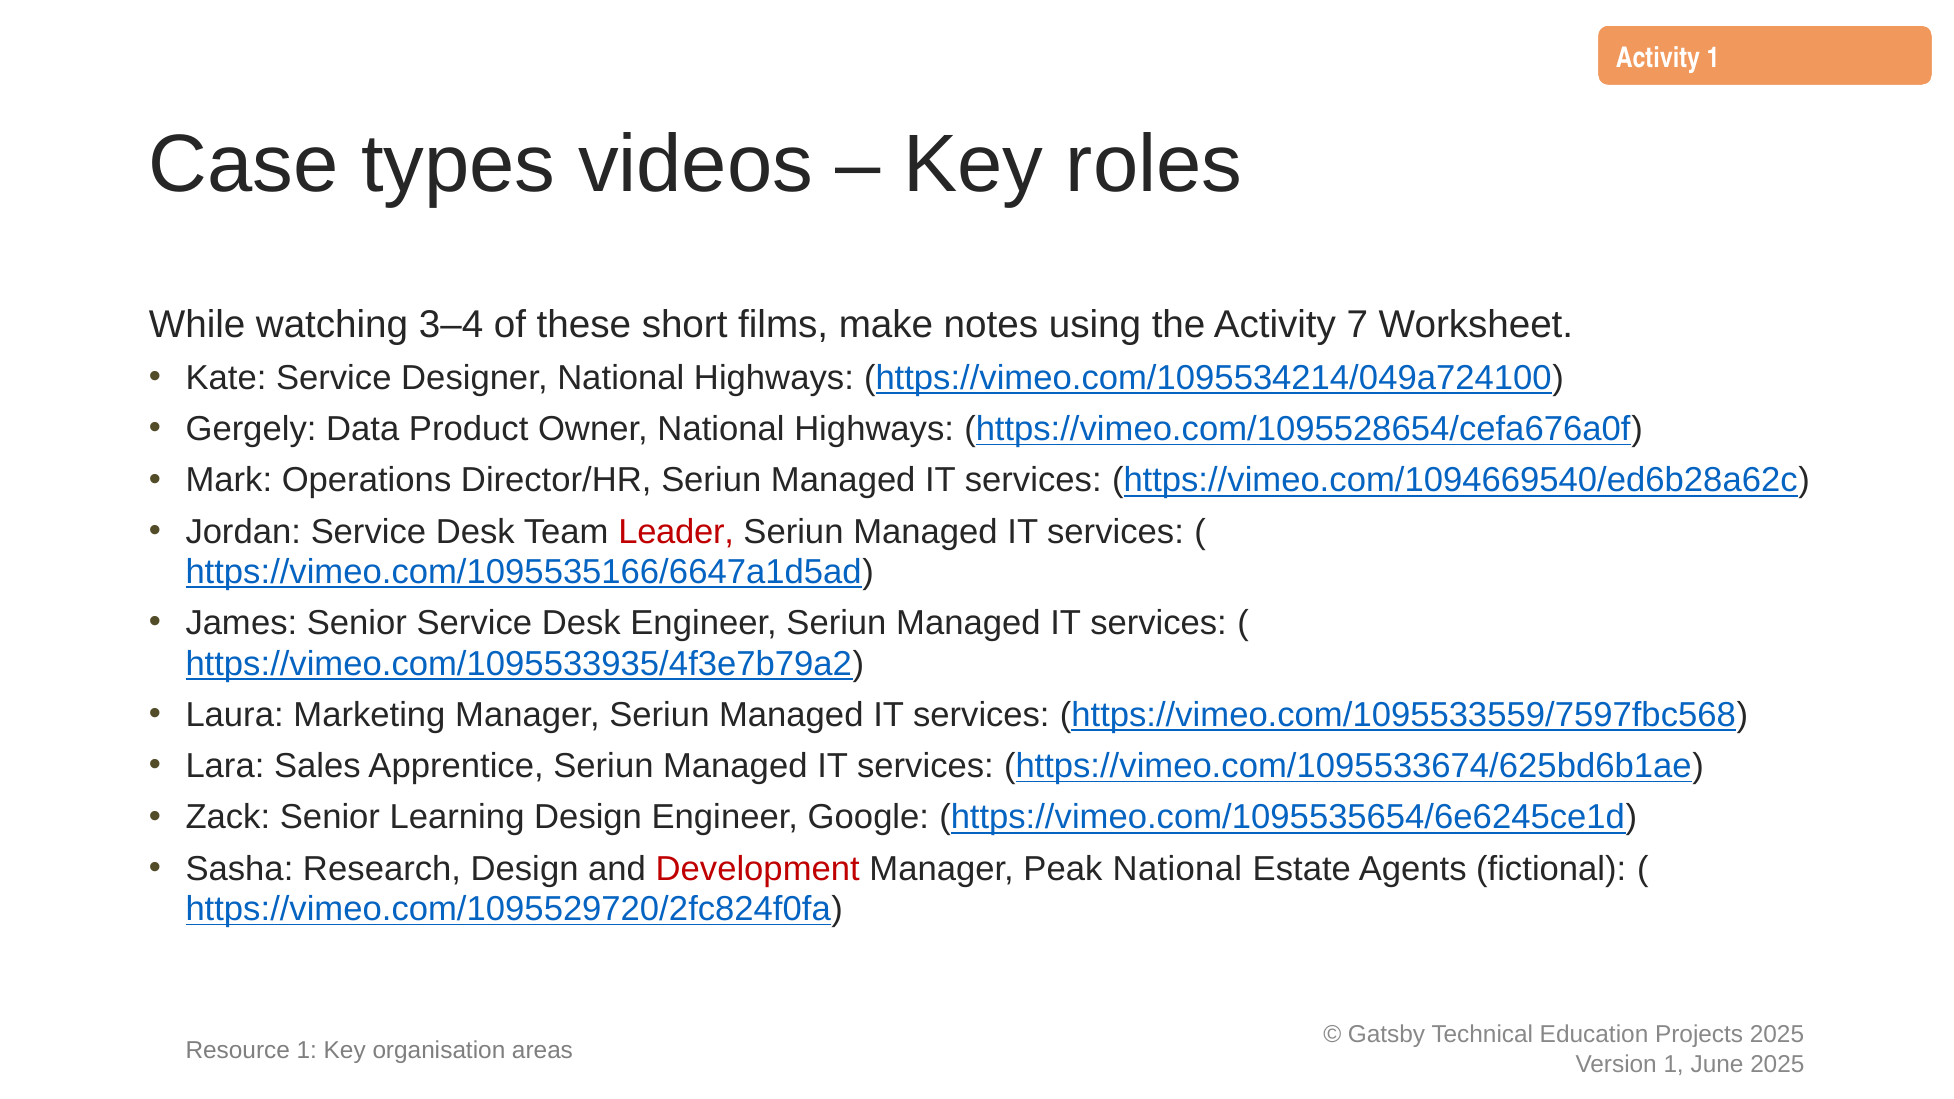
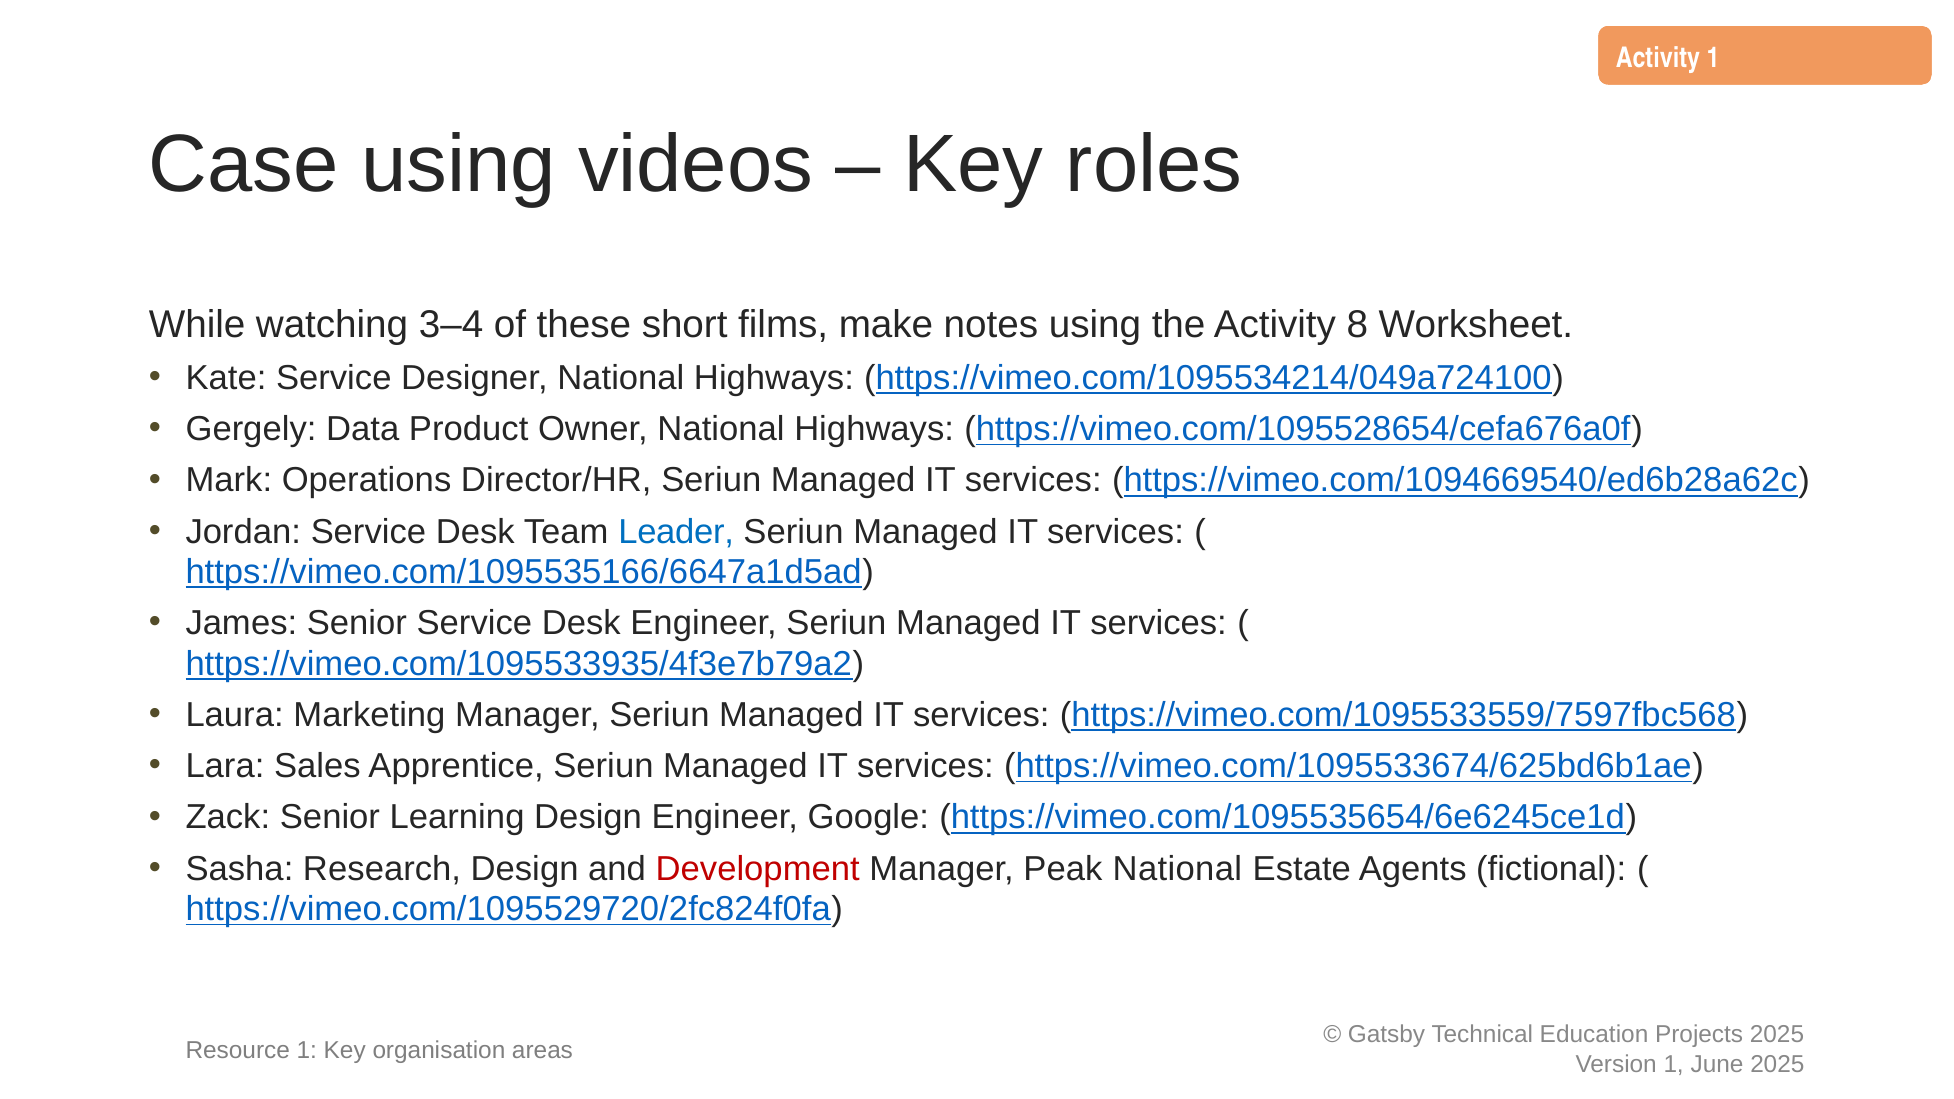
Case types: types -> using
7: 7 -> 8
Leader colour: red -> blue
